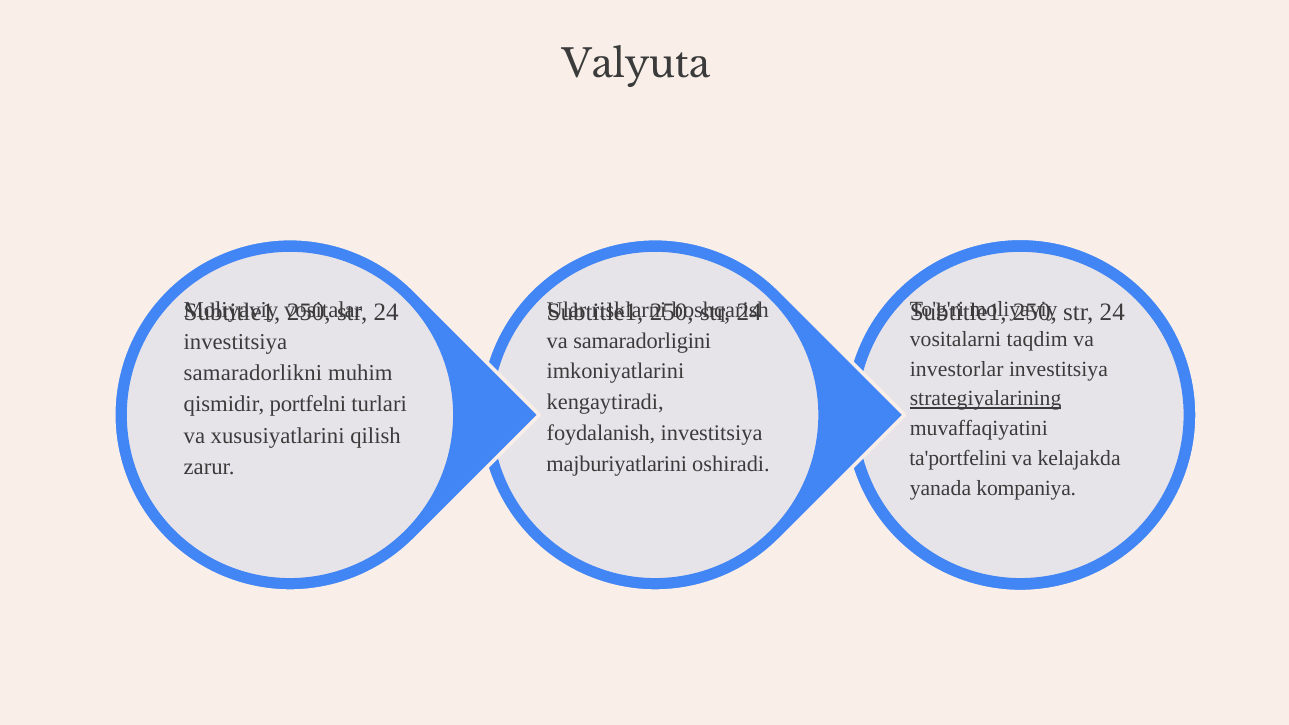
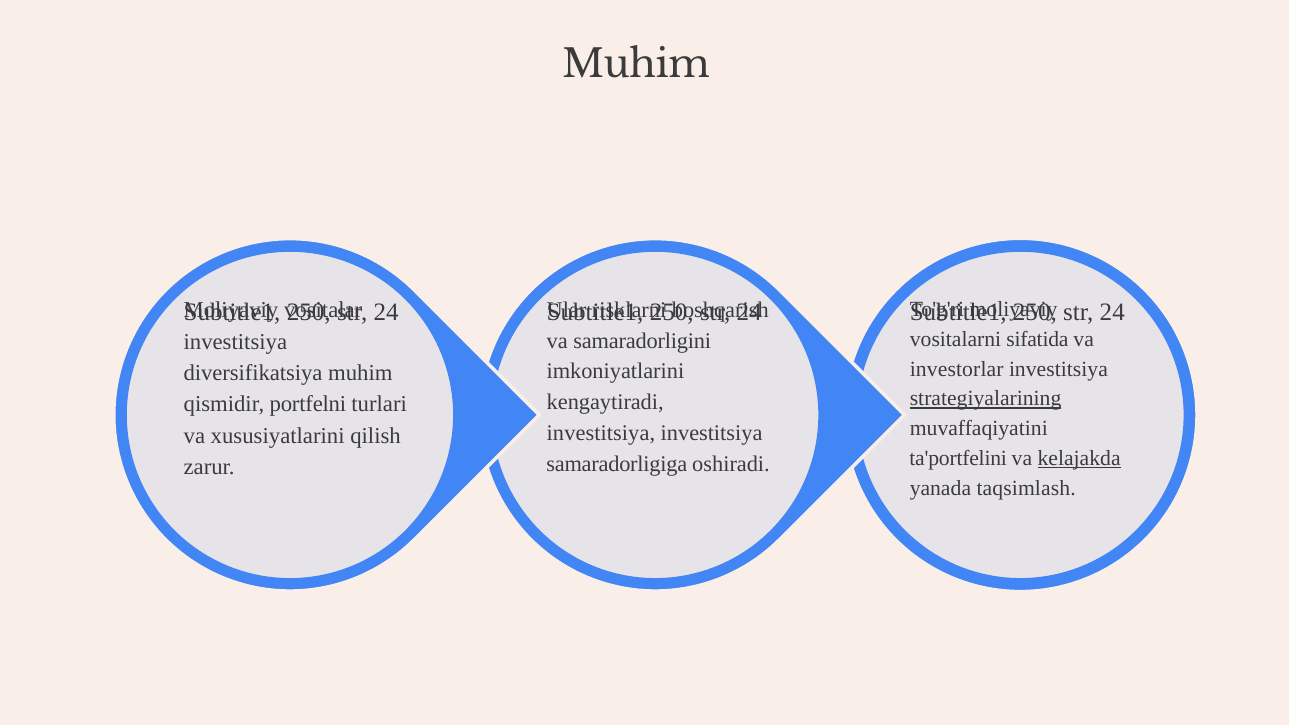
Valyuta at (636, 65): Valyuta -> Muhim
taqdim: taqdim -> sifatida
samaradorlikni: samaradorlikni -> diversifikatsiya
foydalanish at (601, 433): foydalanish -> investitsiya
kelajakda underline: none -> present
majburiyatlarini: majburiyatlarini -> samaradorligiga
kompaniya: kompaniya -> taqsimlash
